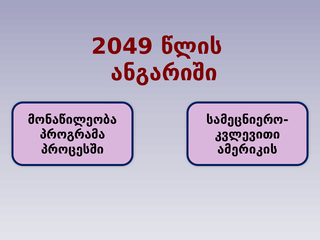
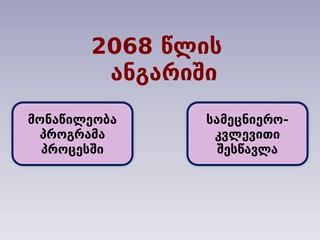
2049: 2049 -> 2068
ამერიკის: ამერიკის -> შესწავლა
